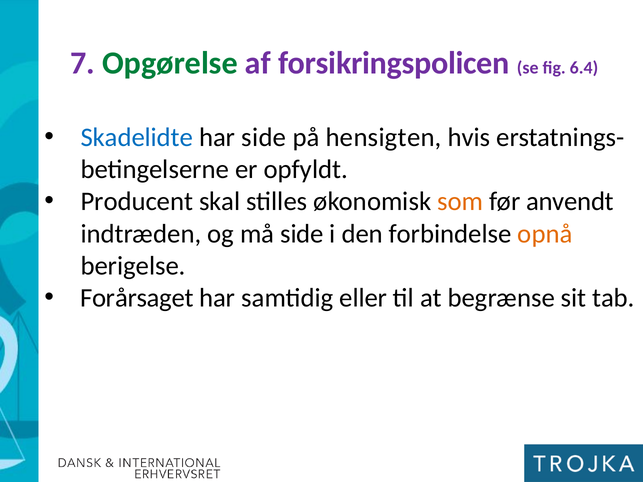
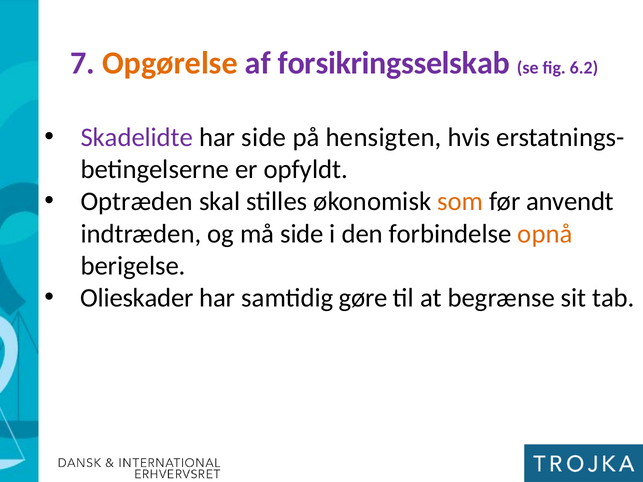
Opgørelse colour: green -> orange
forsikringspolicen: forsikringspolicen -> forsikringsselskab
6.4: 6.4 -> 6.2
Skadelidte colour: blue -> purple
Producent: Producent -> Optræden
Forårsaget: Forårsaget -> Olieskader
eller: eller -> gøre
